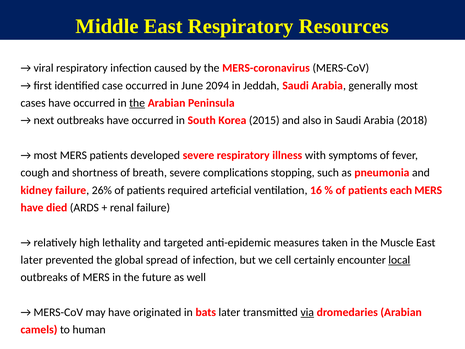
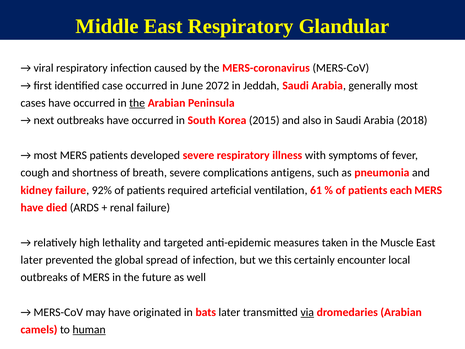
Resources: Resources -> Glandular
2094: 2094 -> 2072
stopping: stopping -> antigens
26%: 26% -> 92%
16: 16 -> 61
cell: cell -> this
local underline: present -> none
human underline: none -> present
